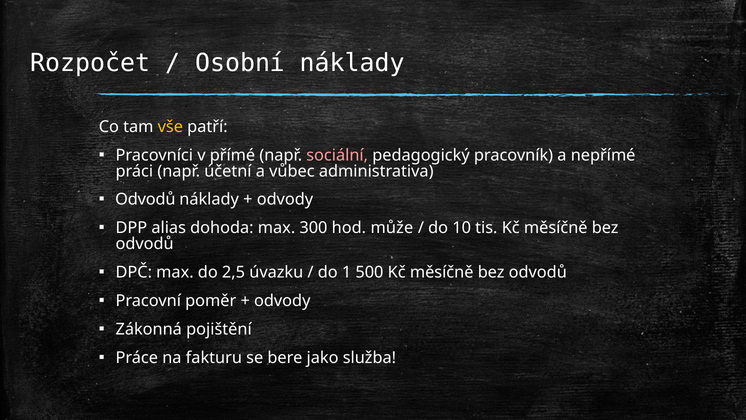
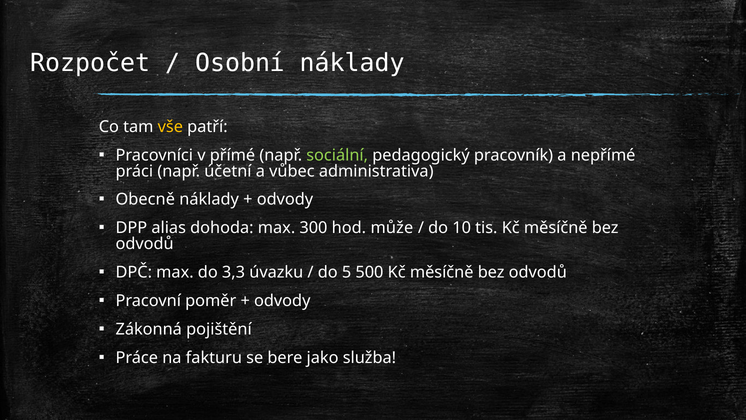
sociální colour: pink -> light green
Odvodů at (145, 199): Odvodů -> Obecně
2,5: 2,5 -> 3,3
1: 1 -> 5
